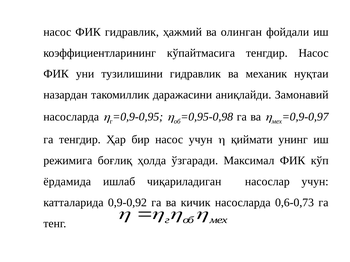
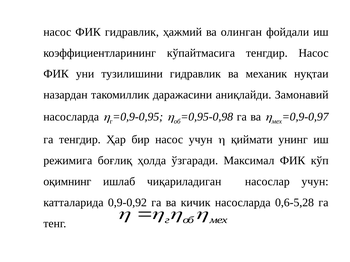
ёрдамида: ёрдамида -> оқимнинг
0,6-0,73: 0,6-0,73 -> 0,6-5,28
